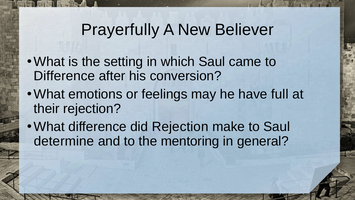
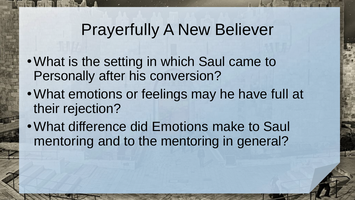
Difference at (64, 76): Difference -> Personally
did Rejection: Rejection -> Emotions
determine at (64, 141): determine -> mentoring
